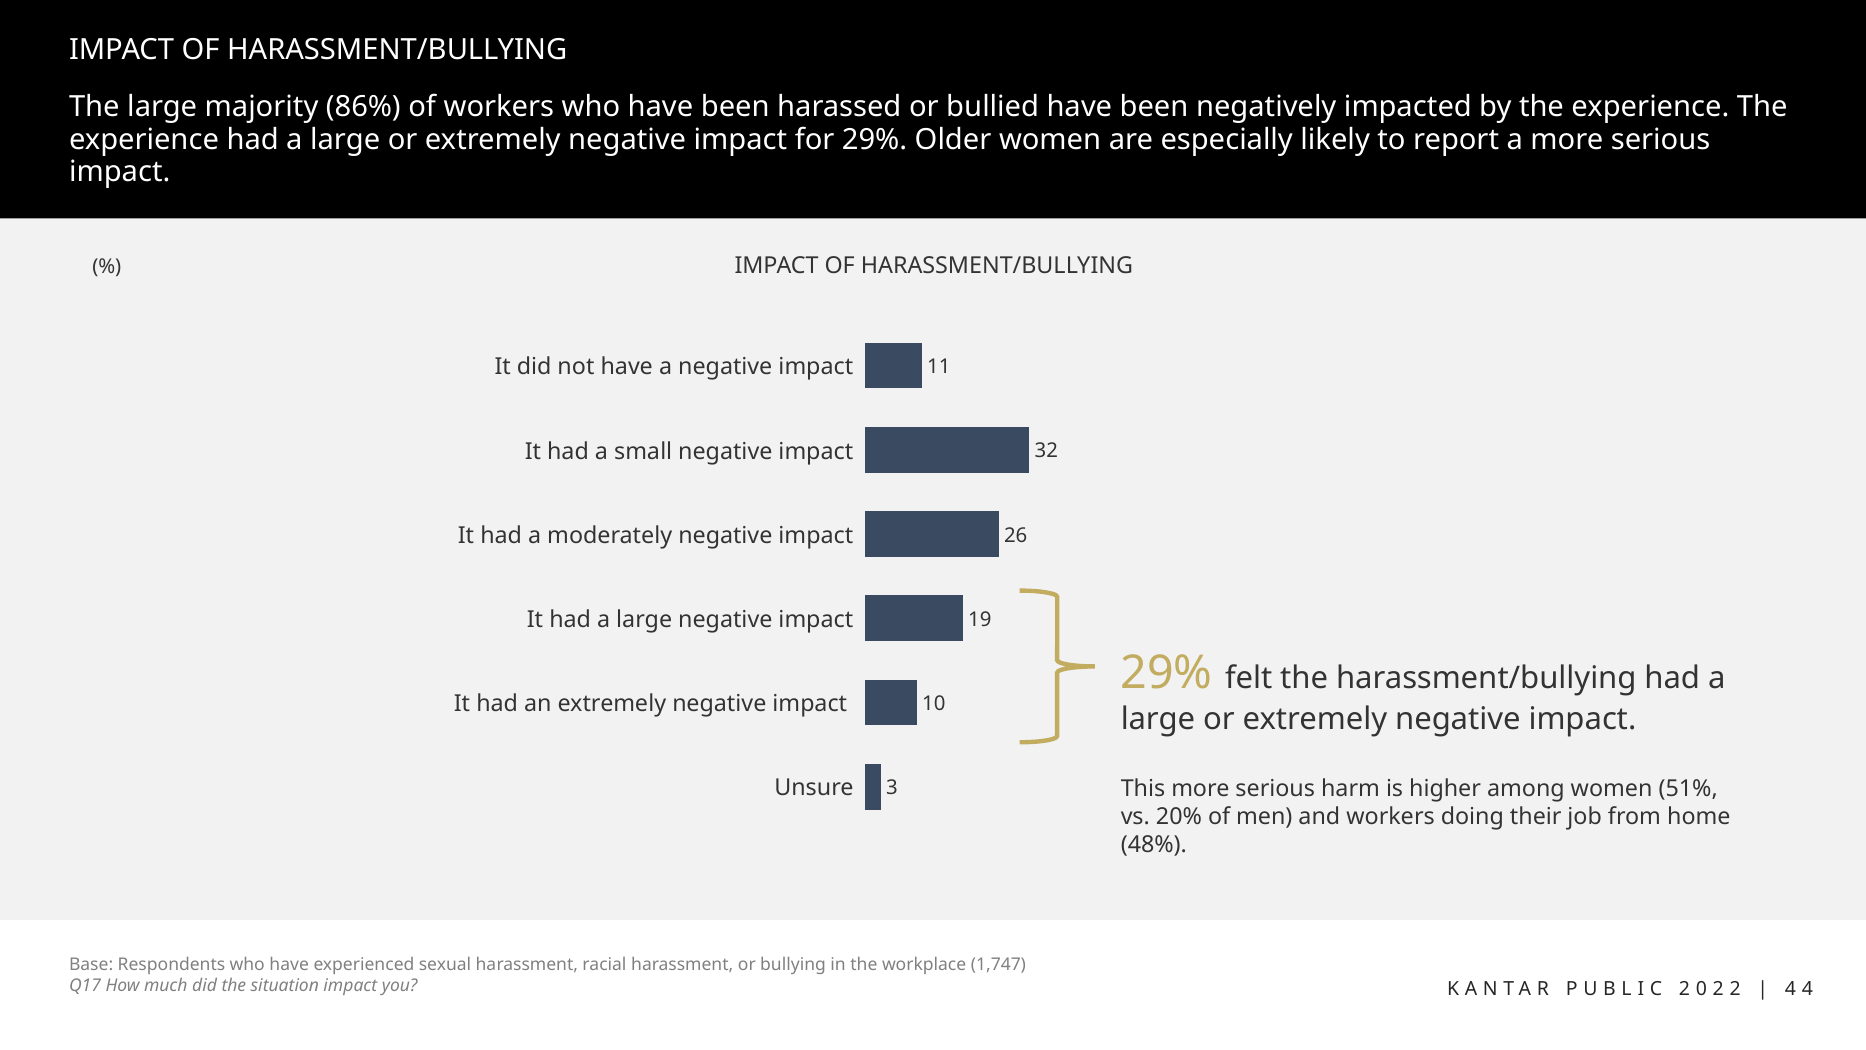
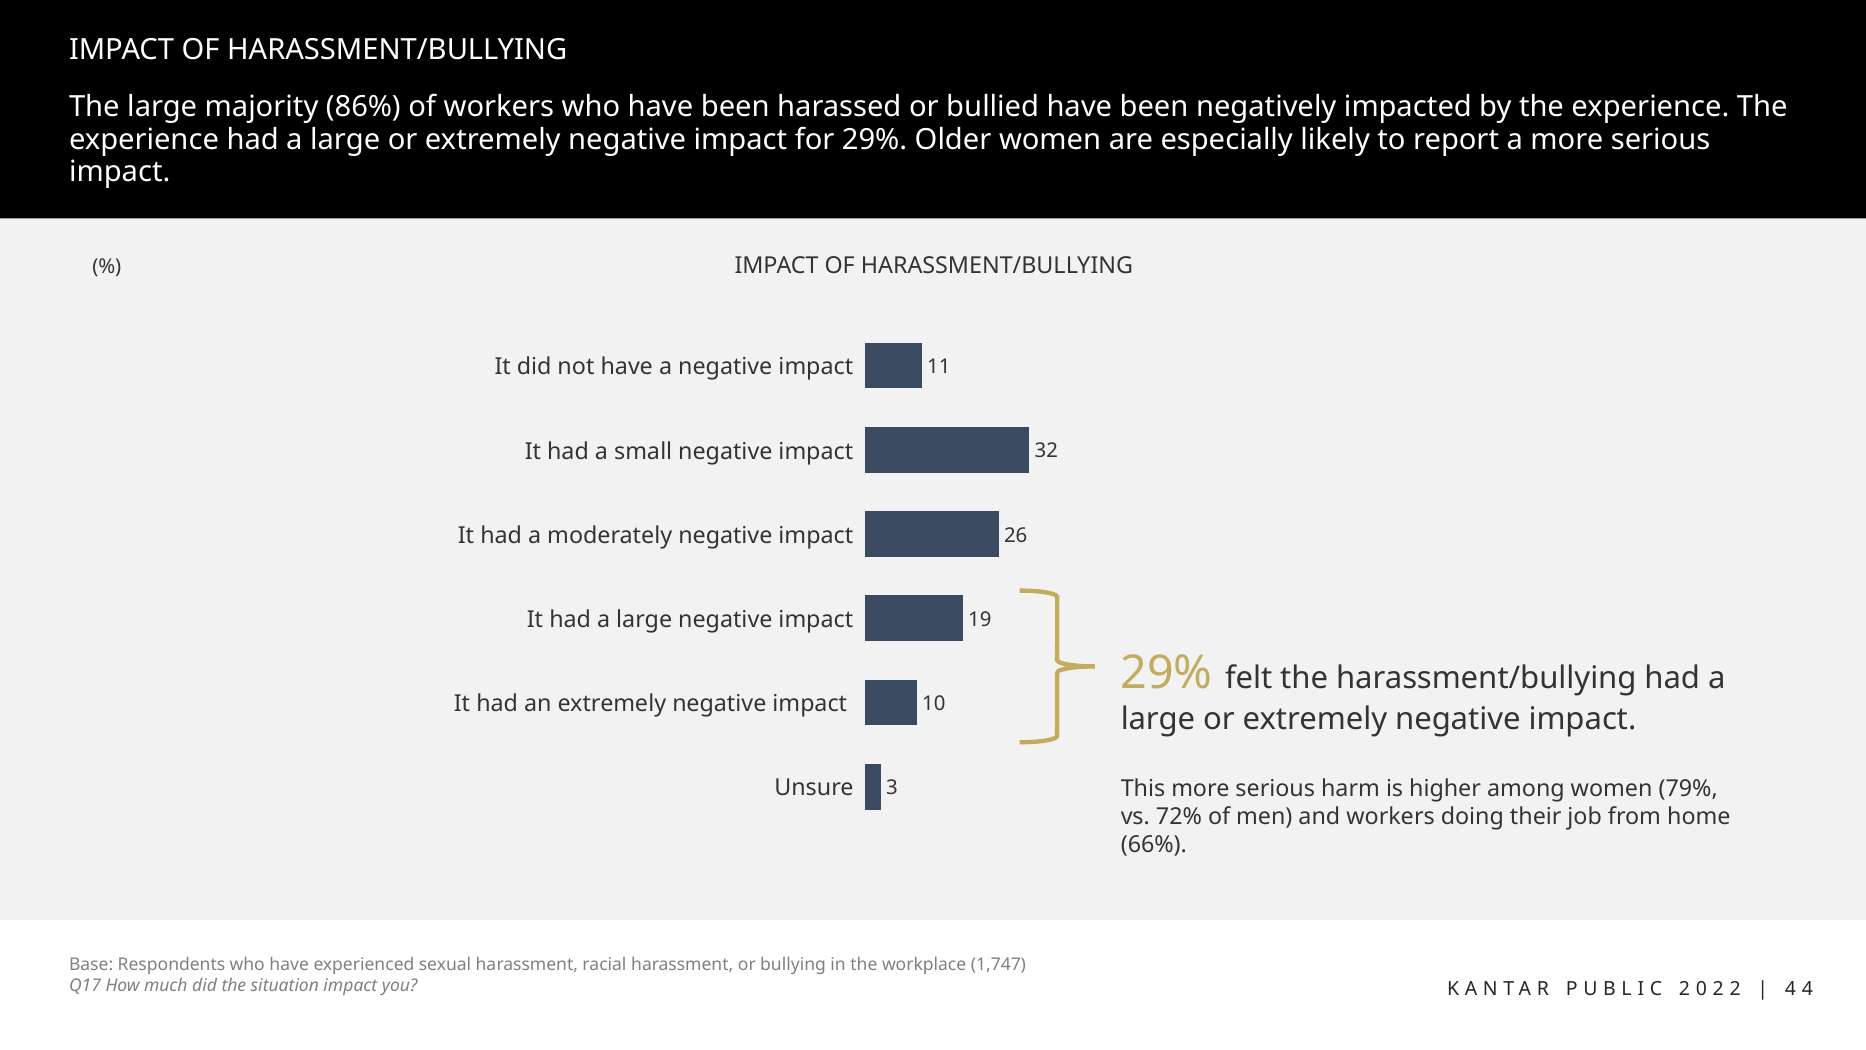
51%: 51% -> 79%
20%: 20% -> 72%
48%: 48% -> 66%
